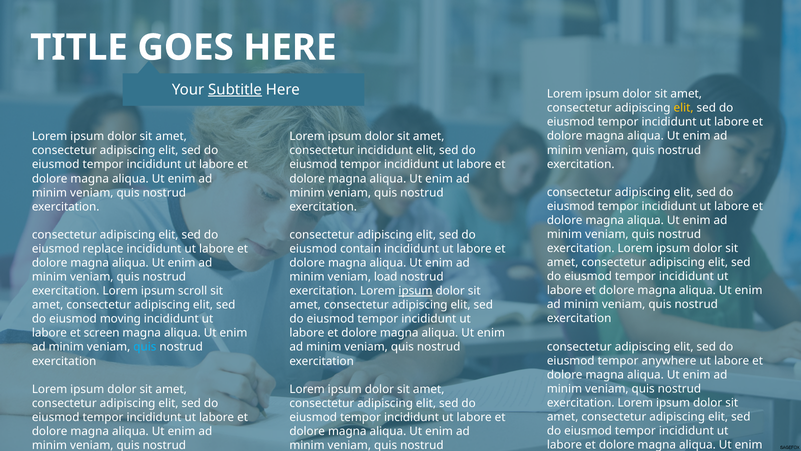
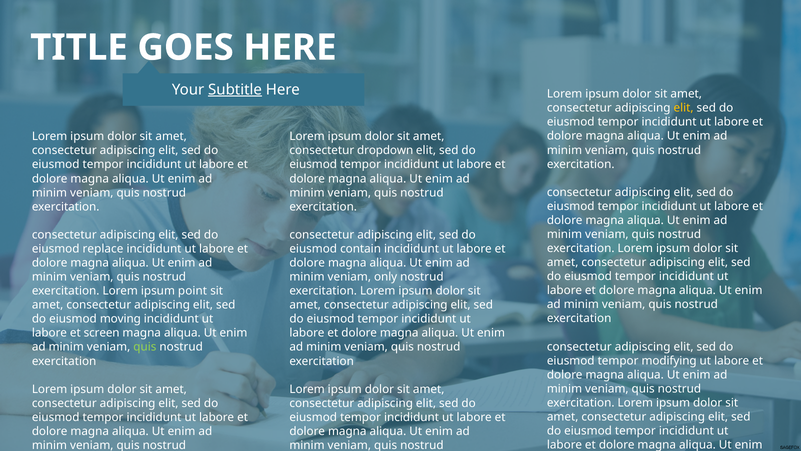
consectetur incididunt: incididunt -> dropdown
load: load -> only
scroll: scroll -> point
ipsum at (415, 291) underline: present -> none
quis at (145, 347) colour: light blue -> light green
anywhere: anywhere -> modifying
